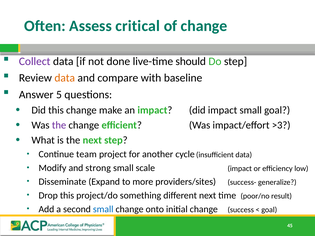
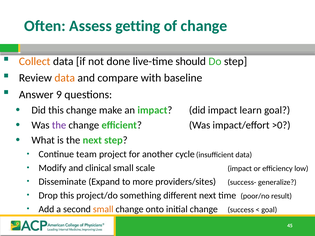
critical: critical -> getting
Collect colour: purple -> orange
5: 5 -> 9
impact small: small -> learn
>3: >3 -> >0
strong: strong -> clinical
small at (103, 209) colour: blue -> orange
